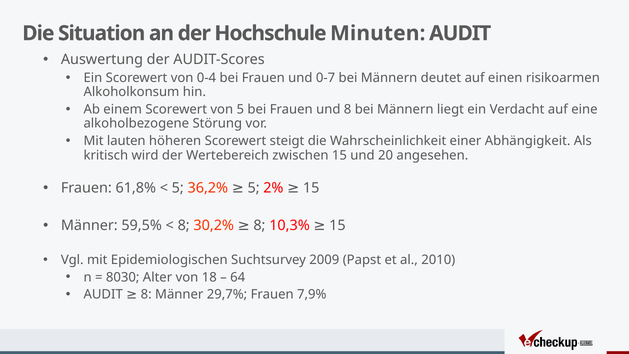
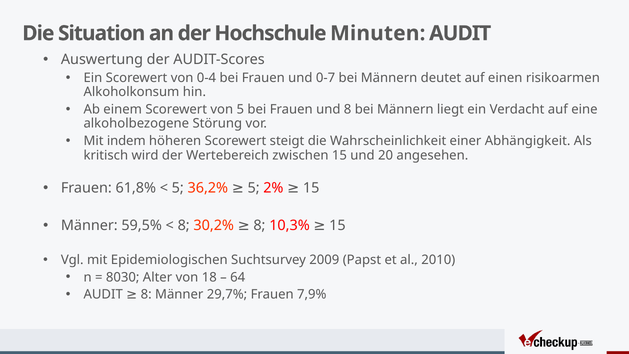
lauten: lauten -> indem
